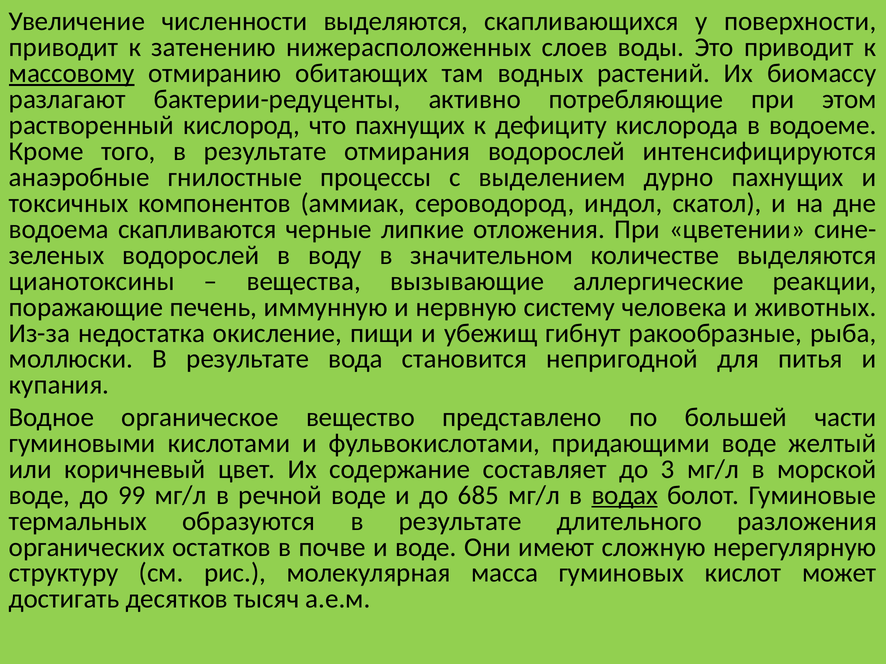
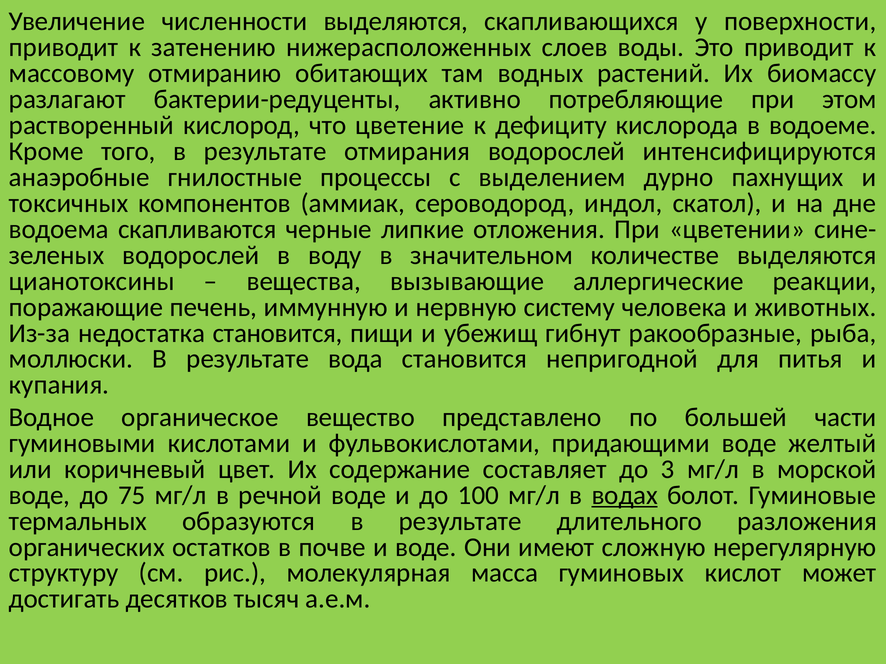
массовому underline: present -> none
что пахнущих: пахнущих -> цветение
недостатка окисление: окисление -> становится
99: 99 -> 75
685: 685 -> 100
